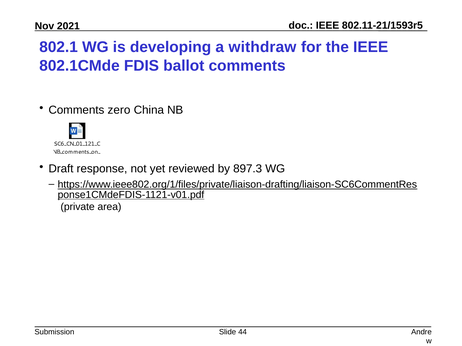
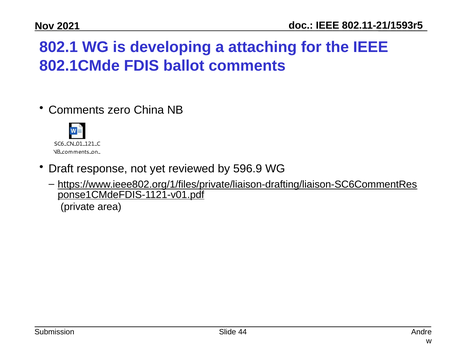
withdraw: withdraw -> attaching
897.3: 897.3 -> 596.9
